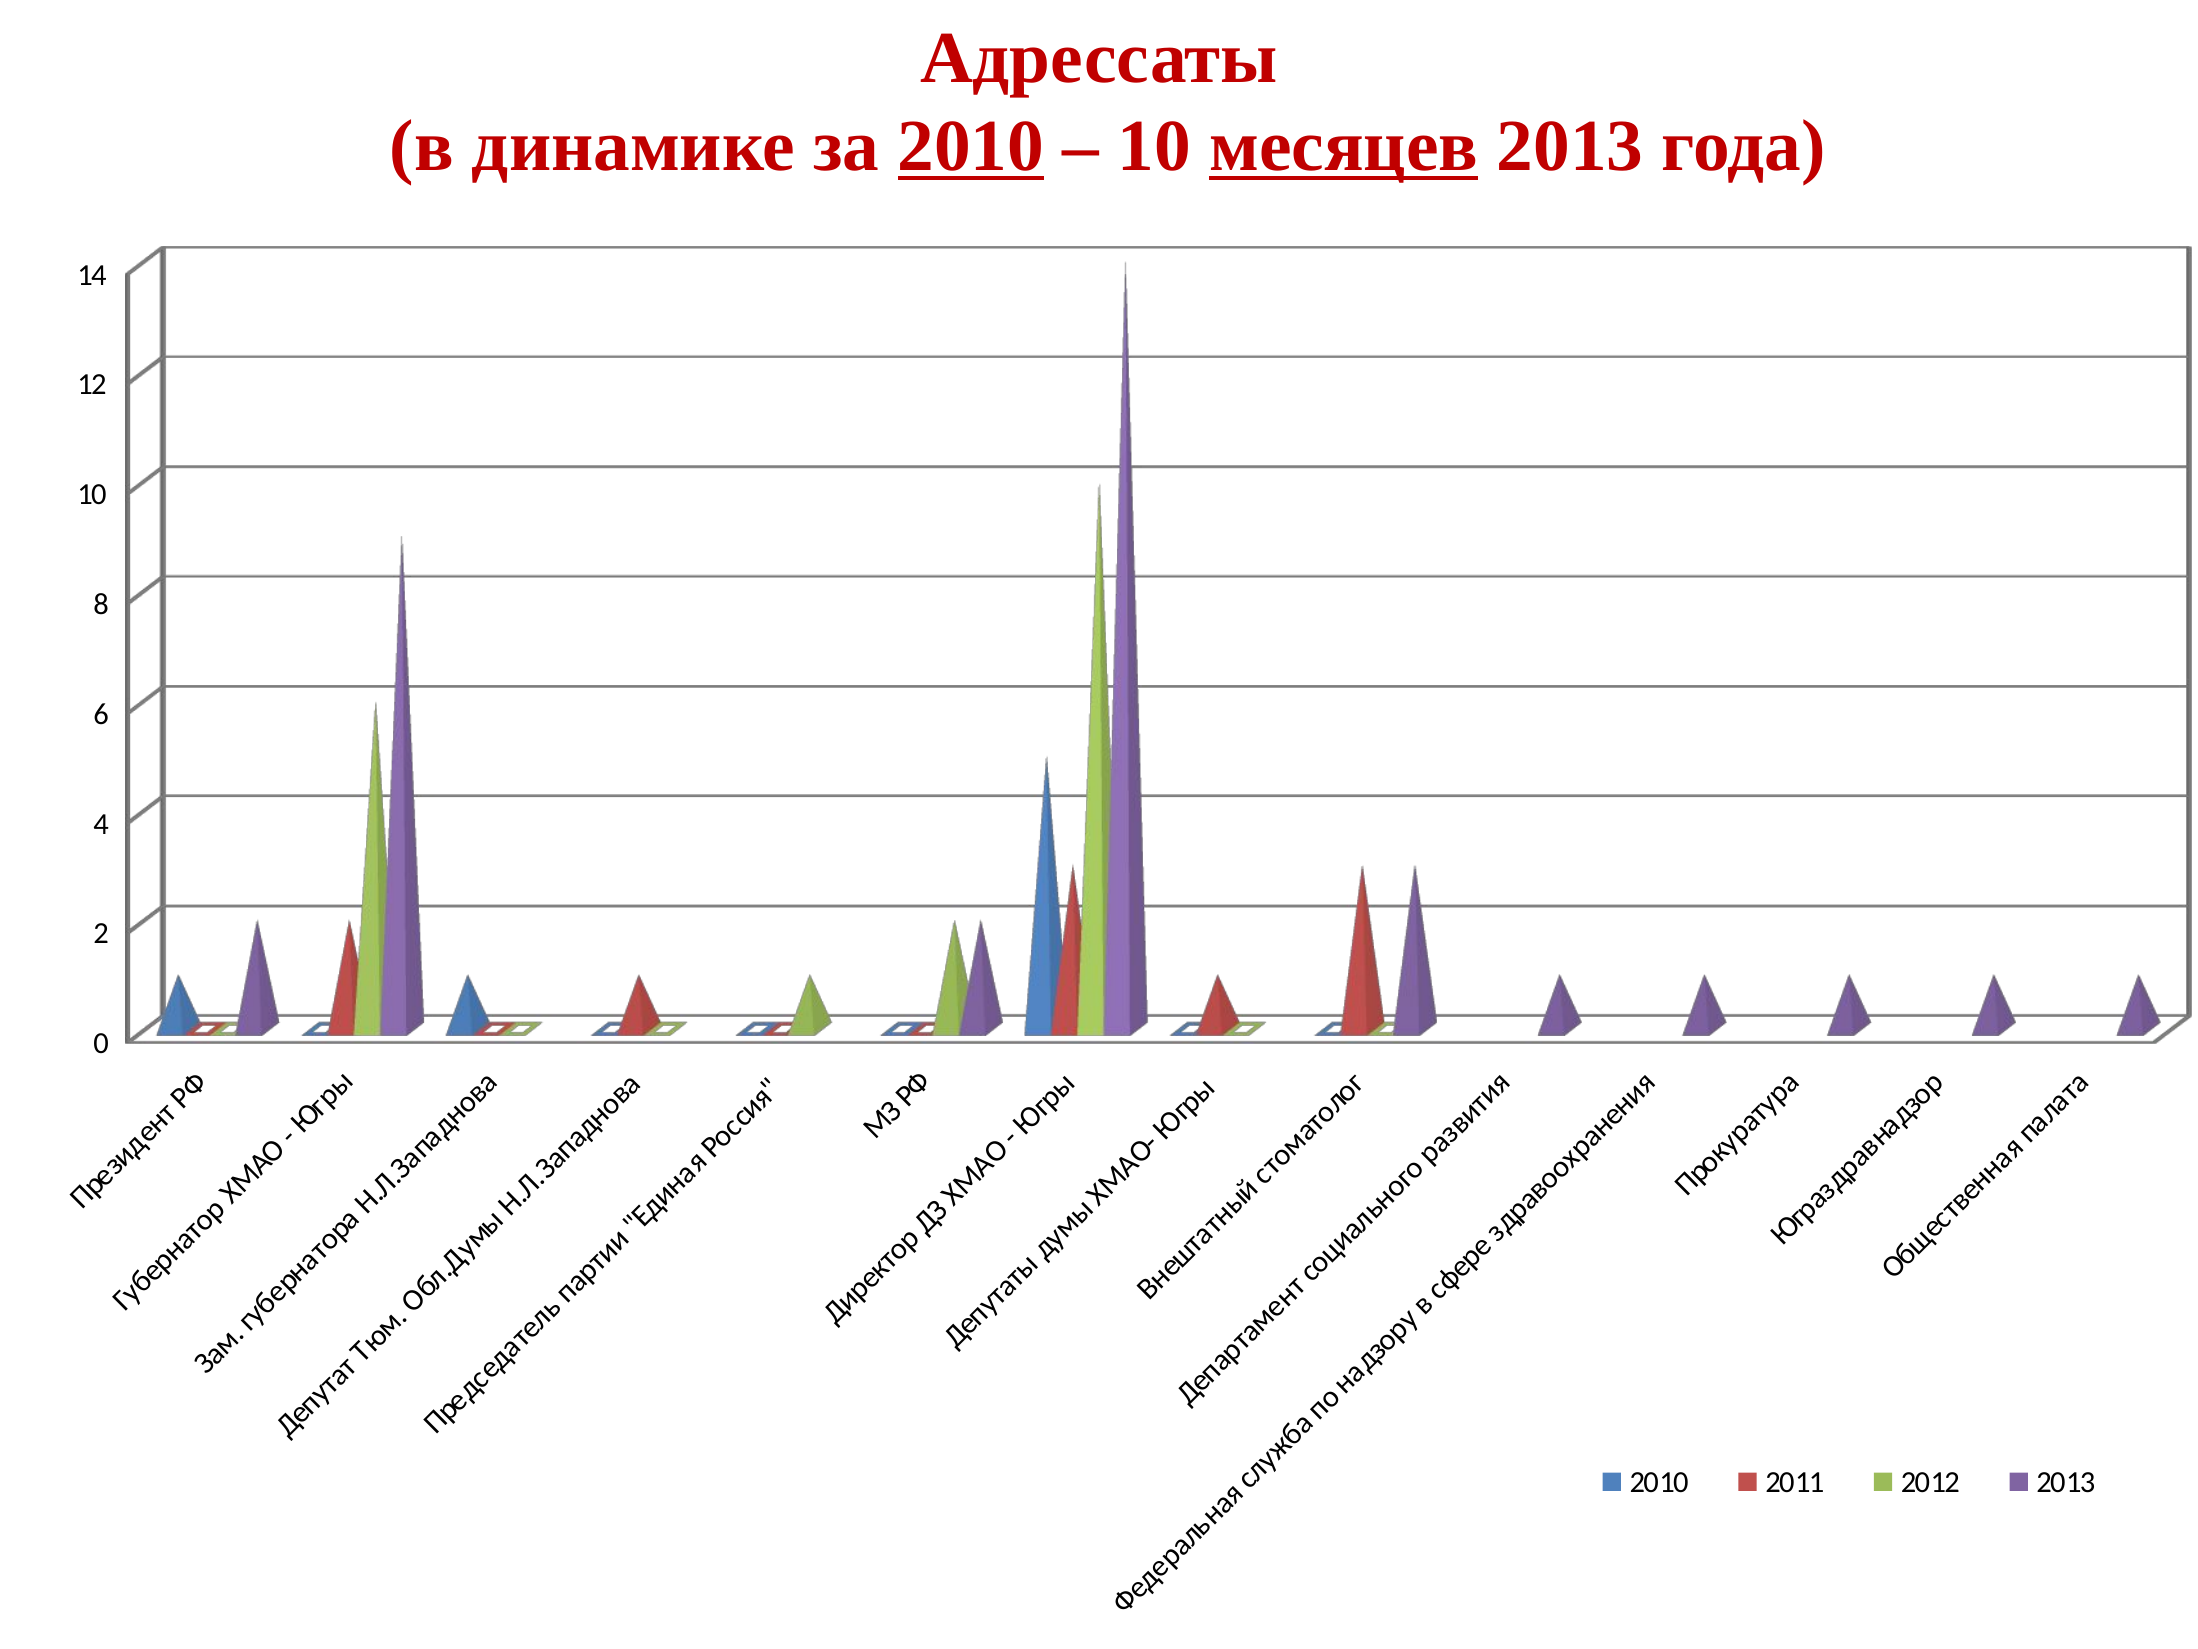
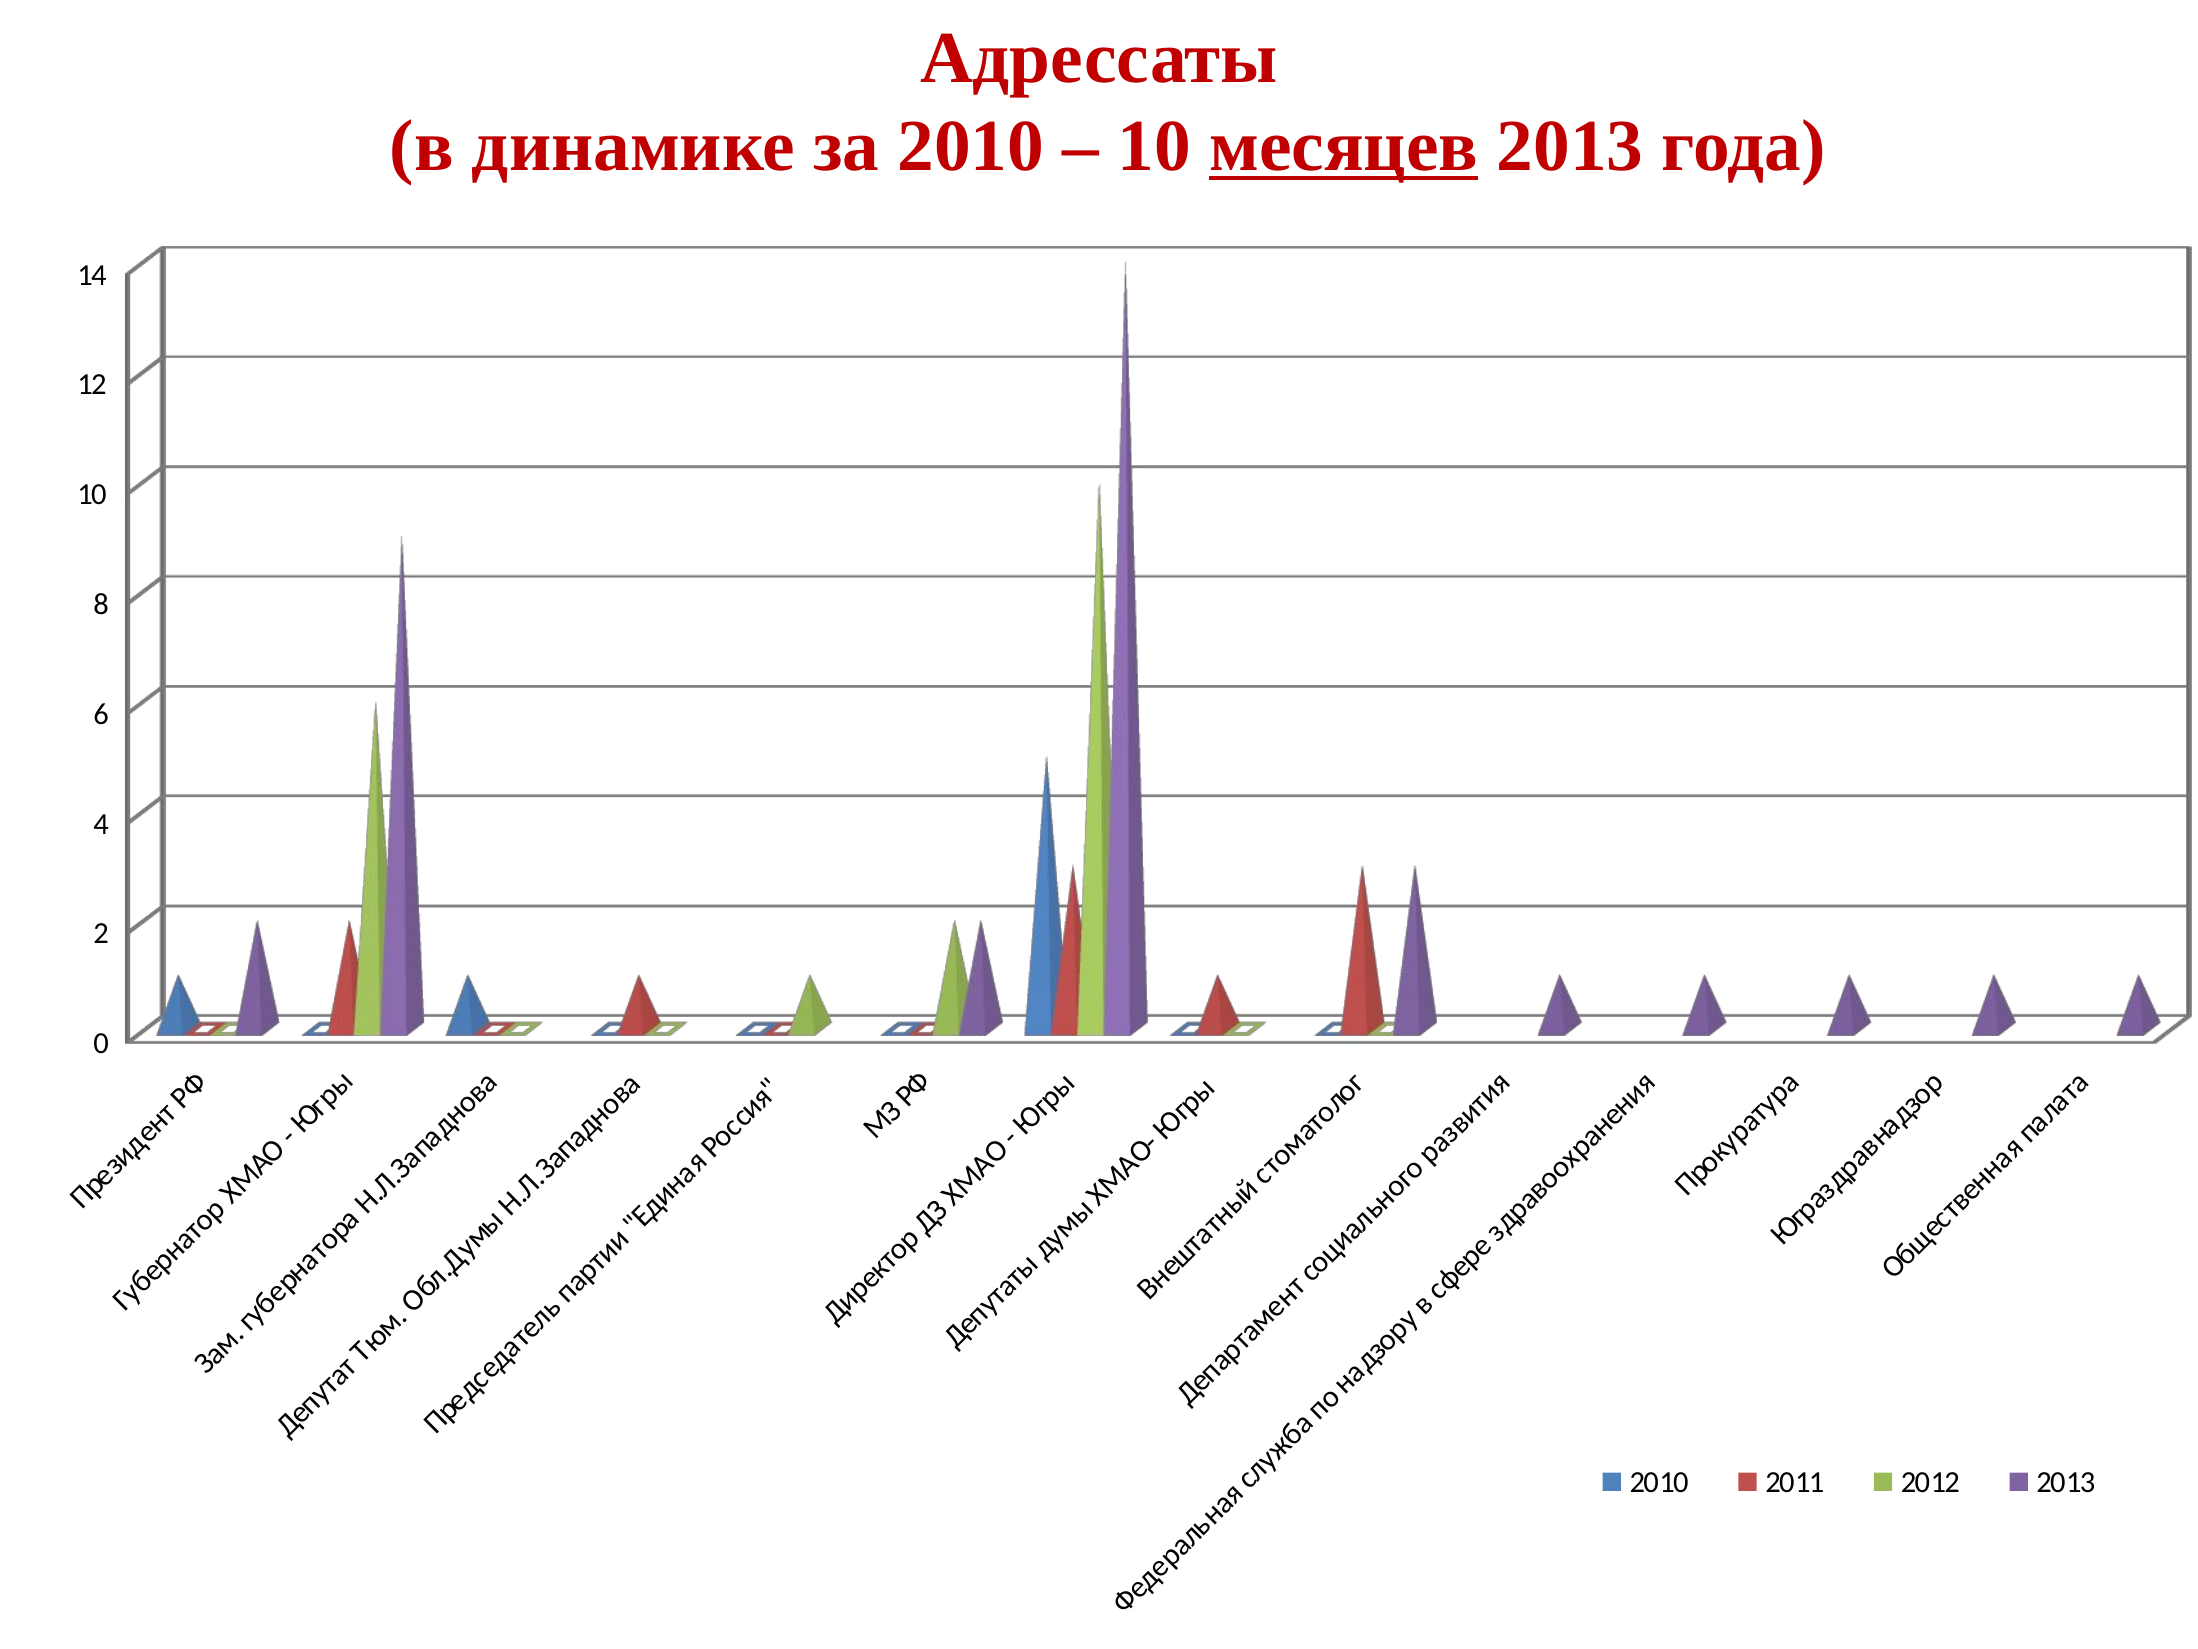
2010 at (971, 146) underline: present -> none
